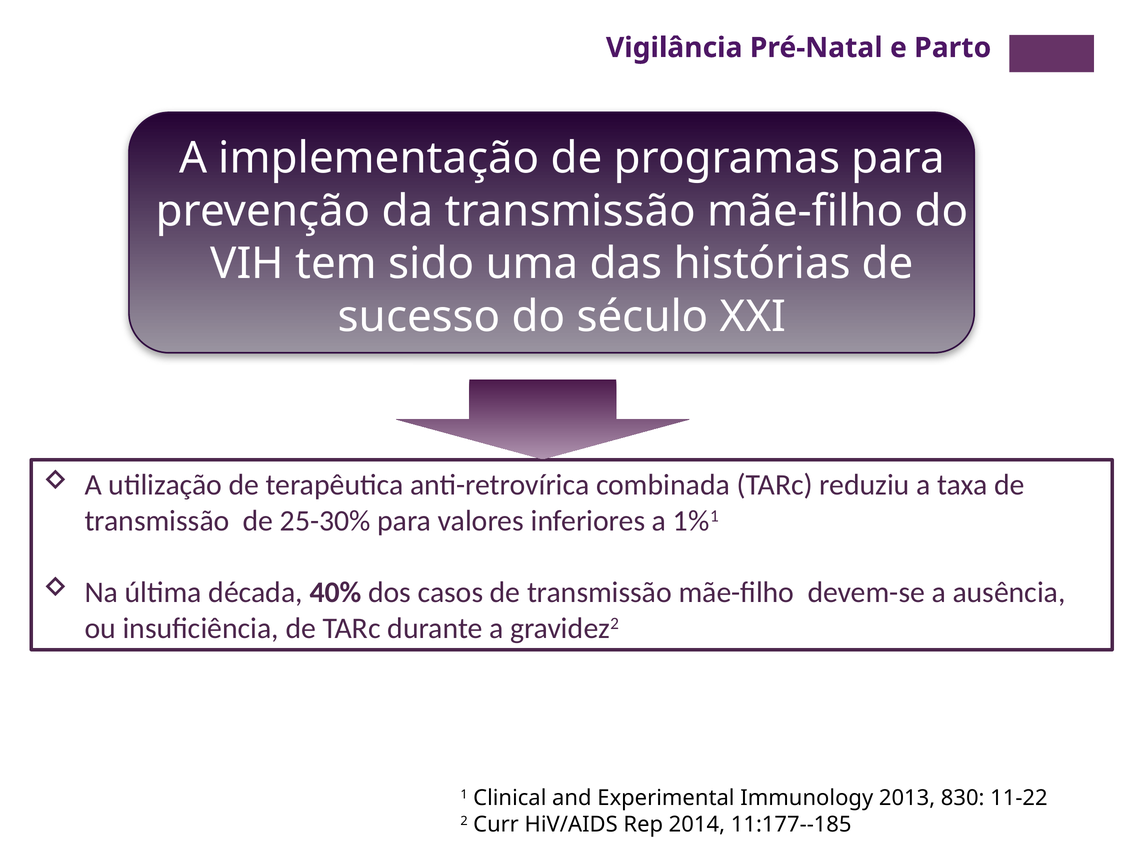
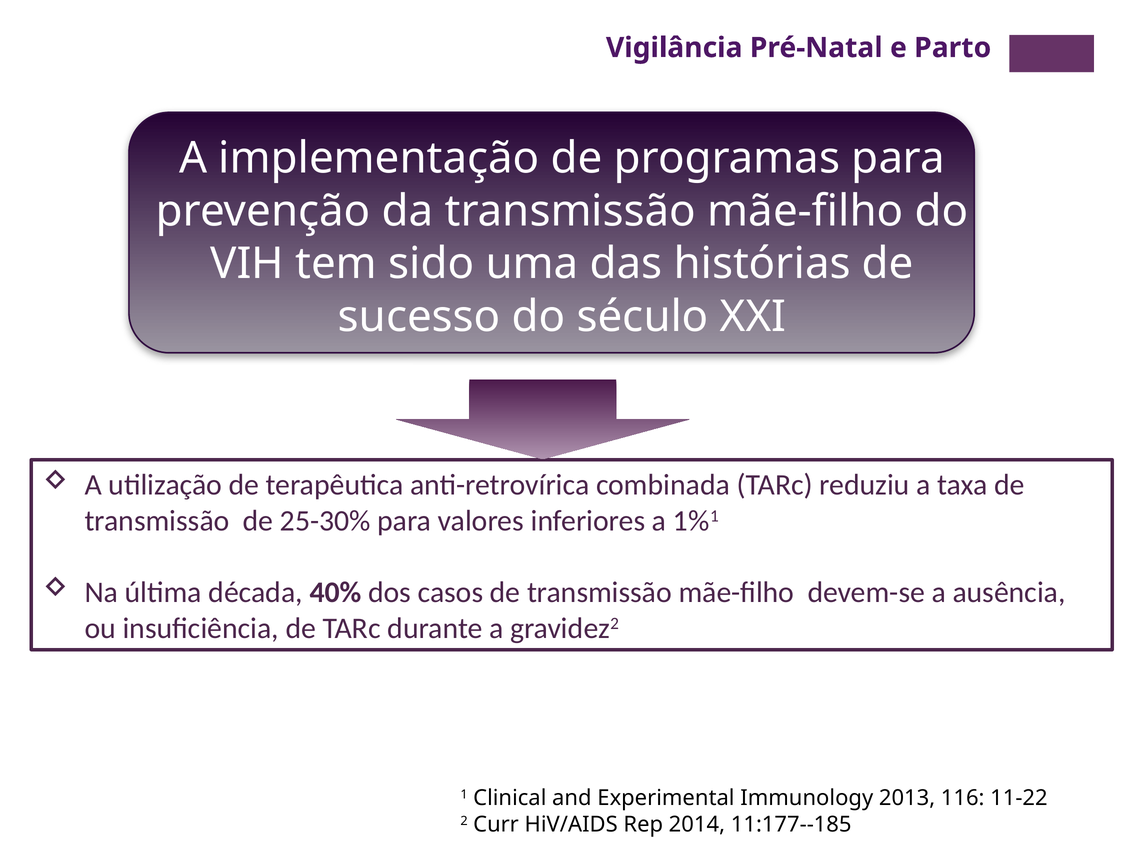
830: 830 -> 116
